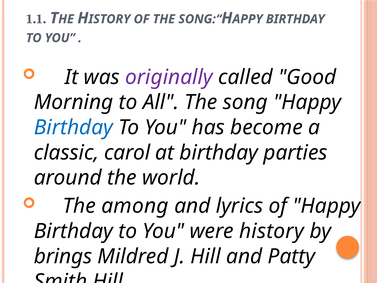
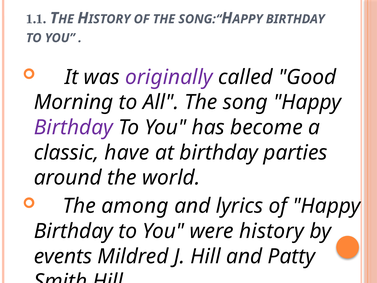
Birthday at (73, 127) colour: blue -> purple
carol: carol -> have
brings: brings -> events
